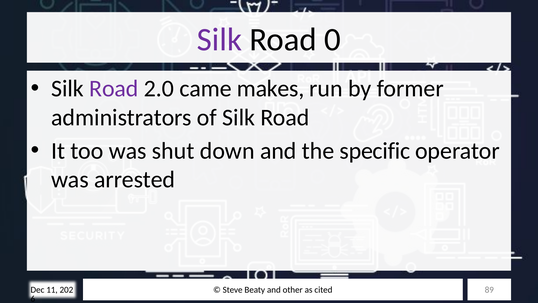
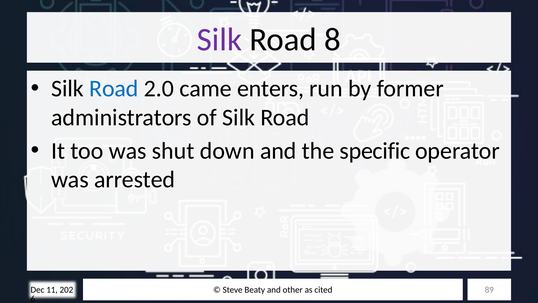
0: 0 -> 8
Road at (114, 89) colour: purple -> blue
makes: makes -> enters
